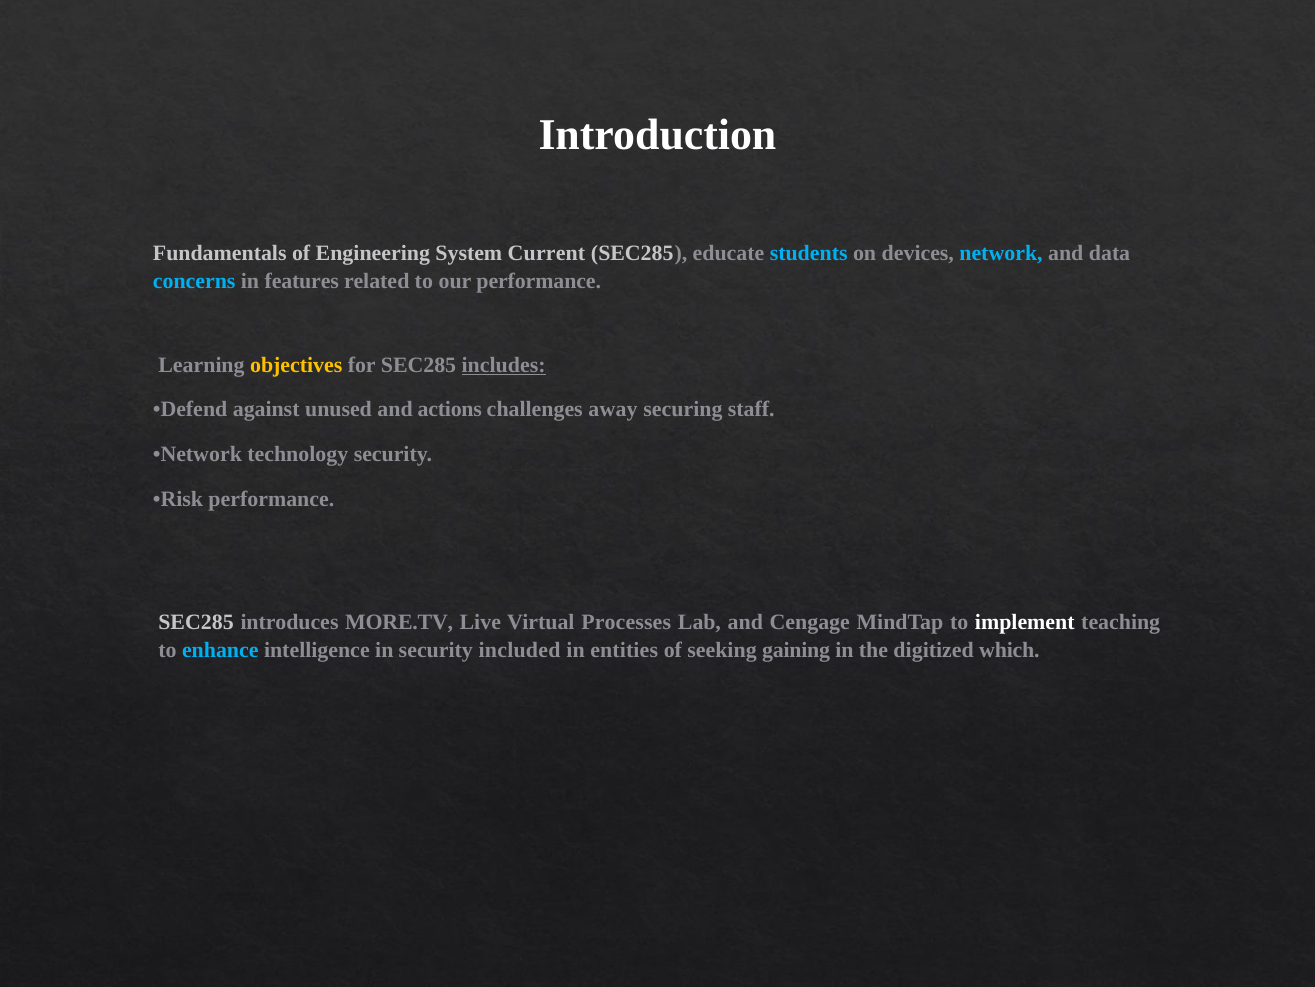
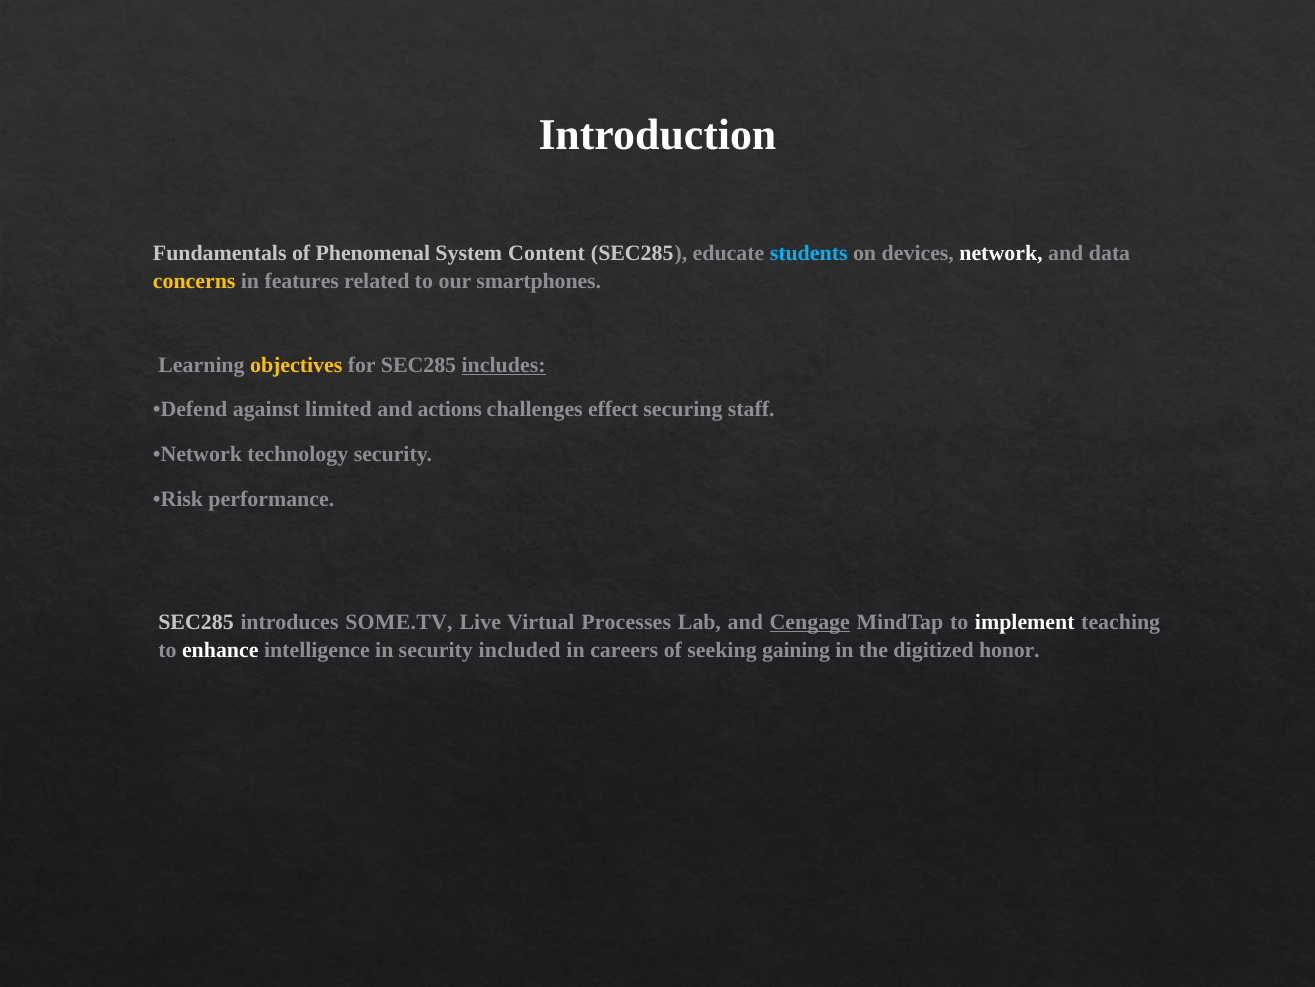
Engineering: Engineering -> Phenomenal
Current: Current -> Content
network at (1001, 253) colour: light blue -> white
concerns colour: light blue -> yellow
our performance: performance -> smartphones
unused: unused -> limited
away: away -> effect
MORE.TV: MORE.TV -> SOME.TV
Cengage underline: none -> present
enhance colour: light blue -> white
entities: entities -> careers
which: which -> honor
